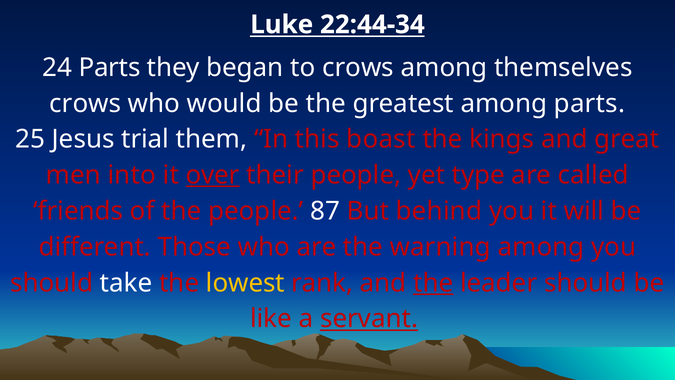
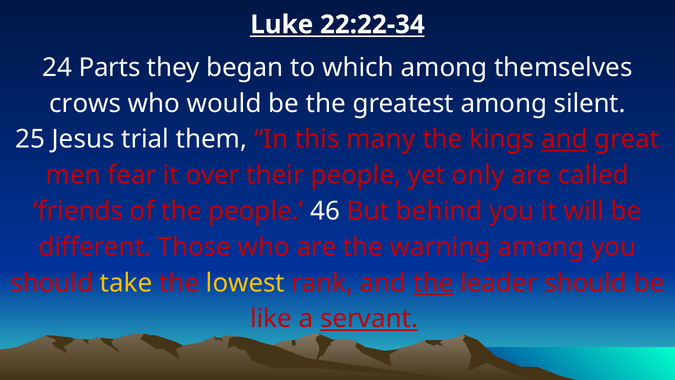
22:44-34: 22:44-34 -> 22:22-34
to crows: crows -> which
among parts: parts -> silent
boast: boast -> many
and at (564, 139) underline: none -> present
into: into -> fear
over underline: present -> none
type: type -> only
87: 87 -> 46
take colour: white -> yellow
